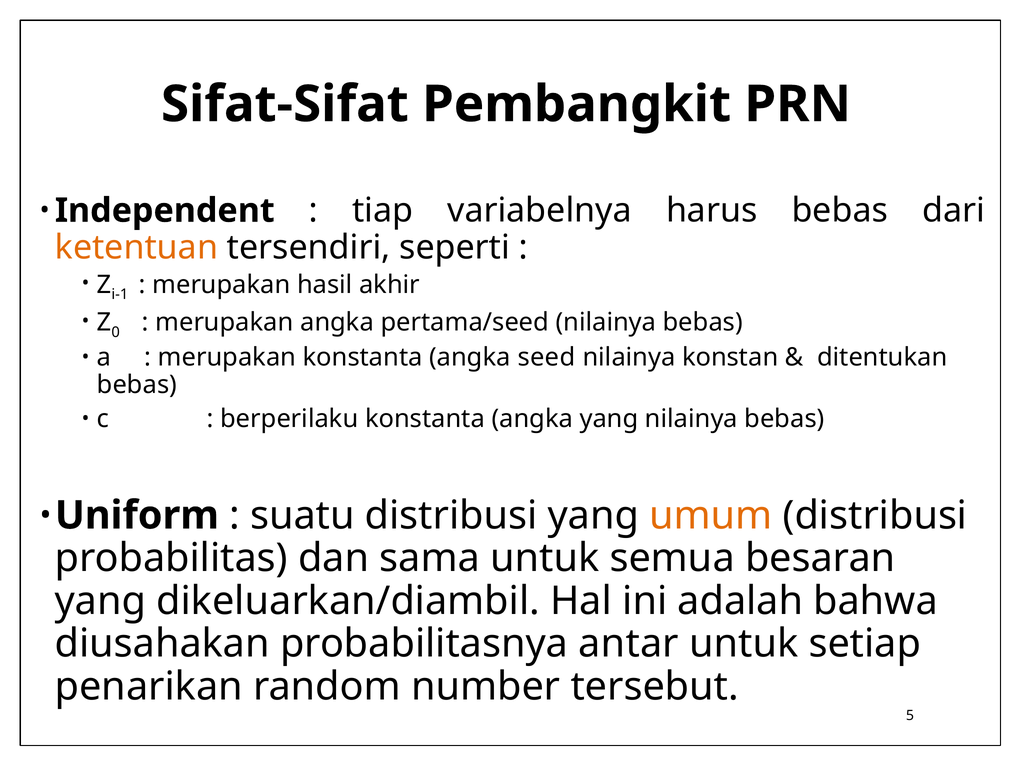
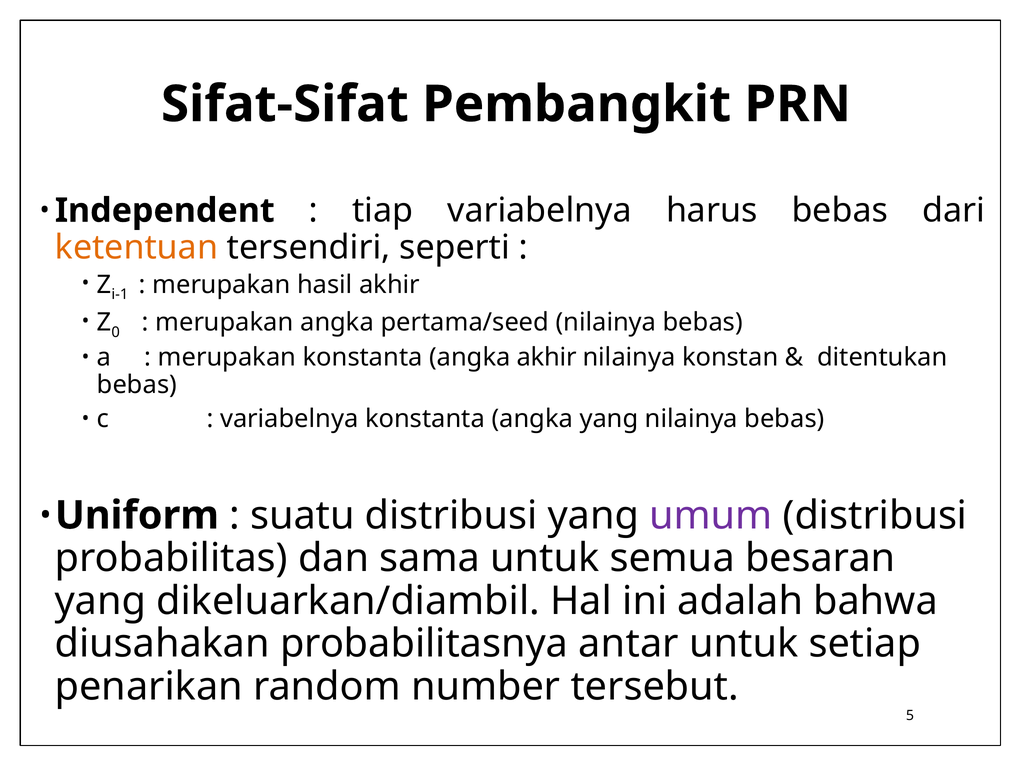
angka seed: seed -> akhir
berperilaku at (289, 419): berperilaku -> variabelnya
umum colour: orange -> purple
